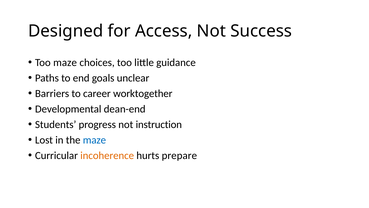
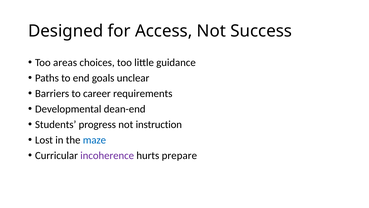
Too maze: maze -> areas
worktogether: worktogether -> requirements
incoherence colour: orange -> purple
